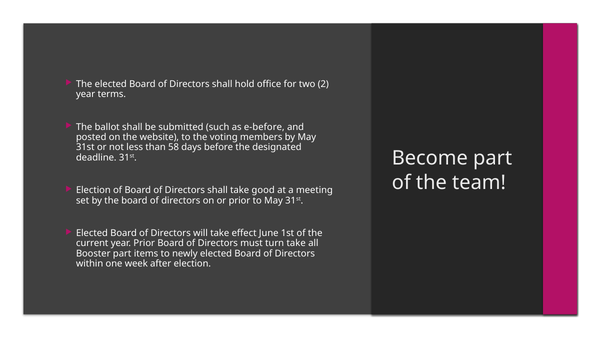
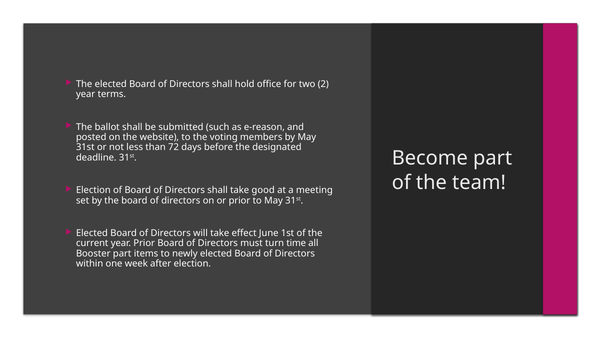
e-before: e-before -> e-reason
58: 58 -> 72
turn take: take -> time
